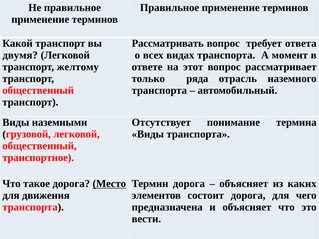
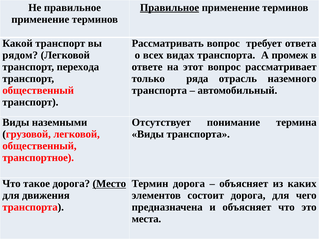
Правильное at (170, 8) underline: none -> present
двумя: двумя -> рядом
момент: момент -> промеж
желтому: желтому -> перехода
вести: вести -> места
